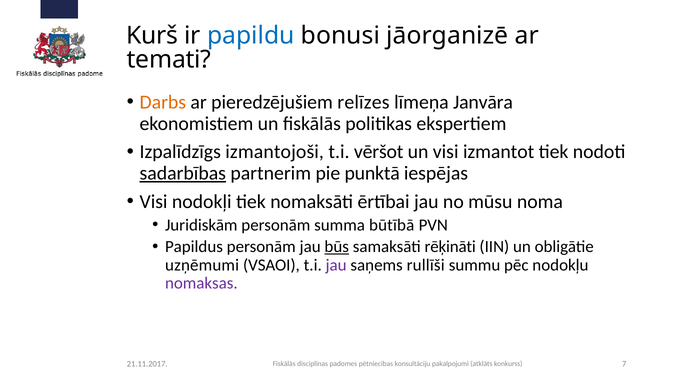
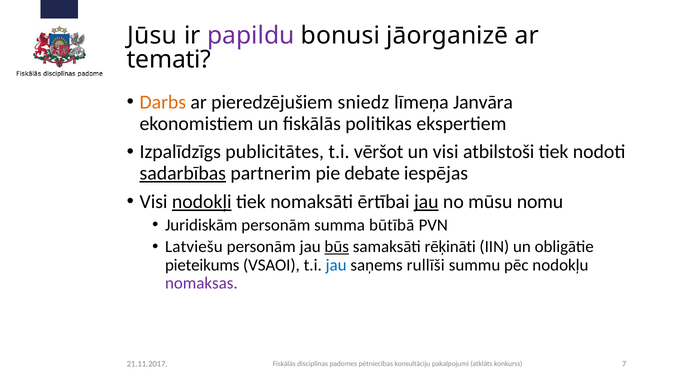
Kurš: Kurš -> Jūsu
papildu colour: blue -> purple
relīzes: relīzes -> sniedz
izmantojoši: izmantojoši -> publicitātes
izmantot: izmantot -> atbilstoši
punktā: punktā -> debate
nodokļi underline: none -> present
jau at (426, 202) underline: none -> present
noma: noma -> nomu
Papildus: Papildus -> Latviešu
uzņēmumi: uzņēmumi -> pieteikums
jau at (336, 265) colour: purple -> blue
